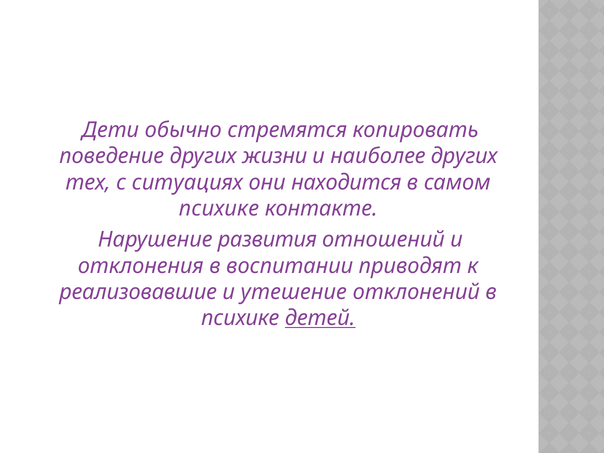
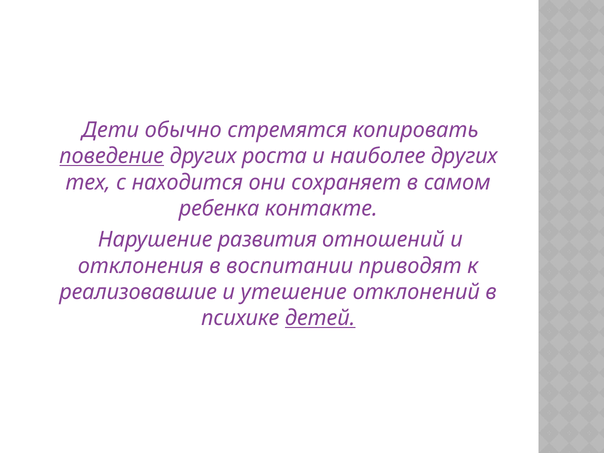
поведение underline: none -> present
жизни: жизни -> роста
ситуациях: ситуациях -> находится
находится: находится -> сохраняет
психике at (219, 209): психике -> ребенка
